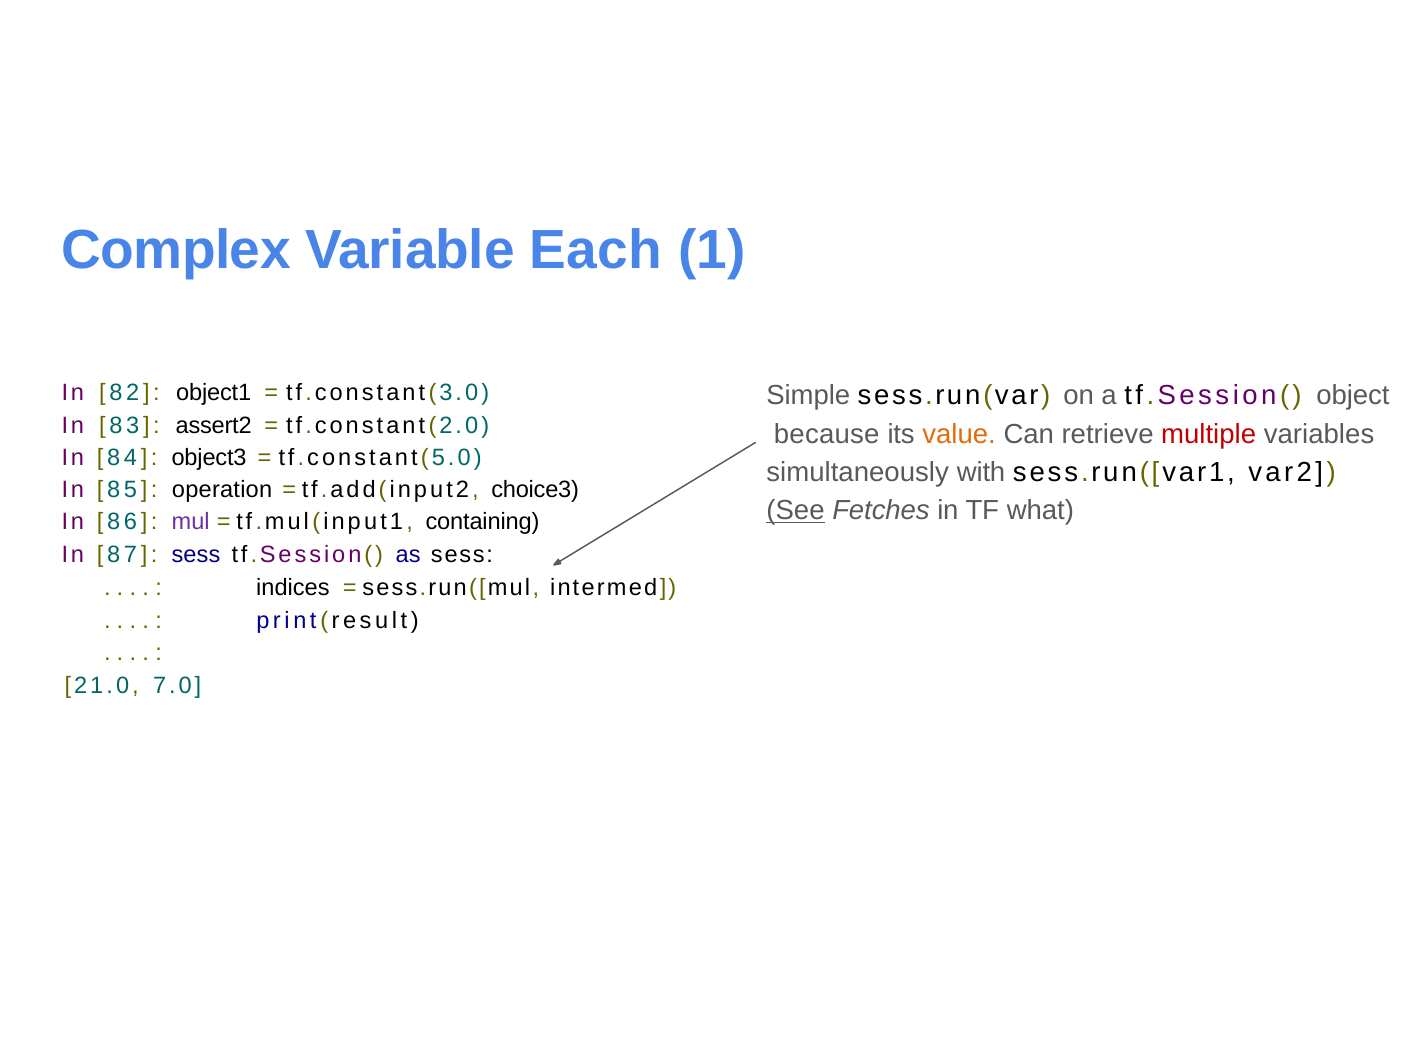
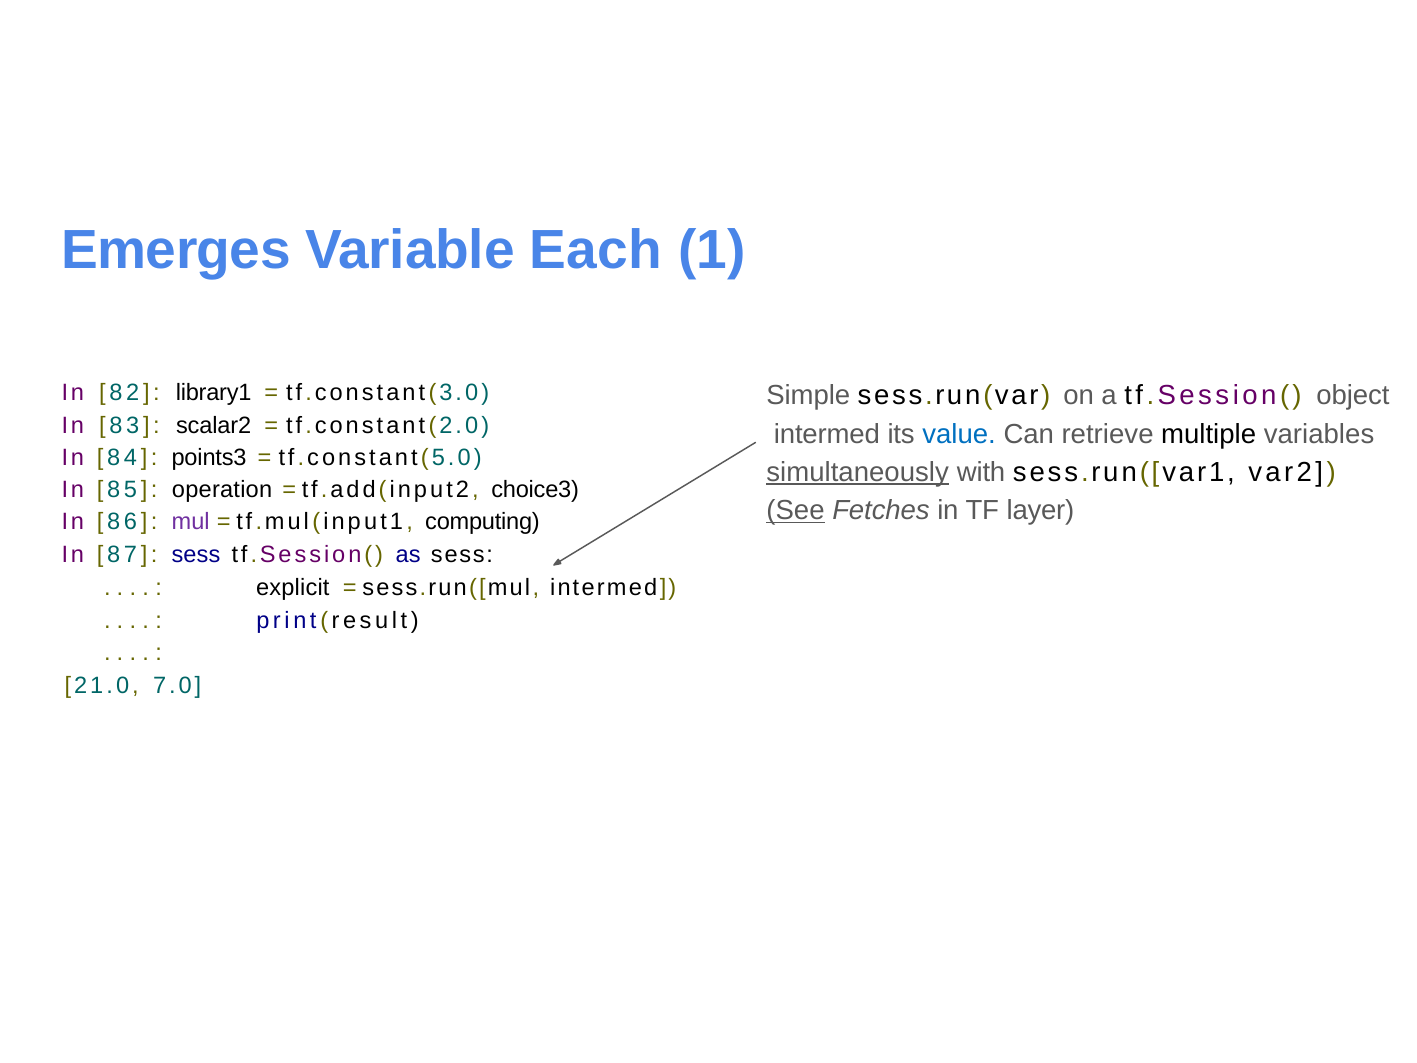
Complex: Complex -> Emerges
object1: object1 -> library1
assert2: assert2 -> scalar2
because at (827, 434): because -> intermed
value colour: orange -> blue
multiple colour: red -> black
object3: object3 -> points3
simultaneously underline: none -> present
what: what -> layer
containing: containing -> computing
indices: indices -> explicit
